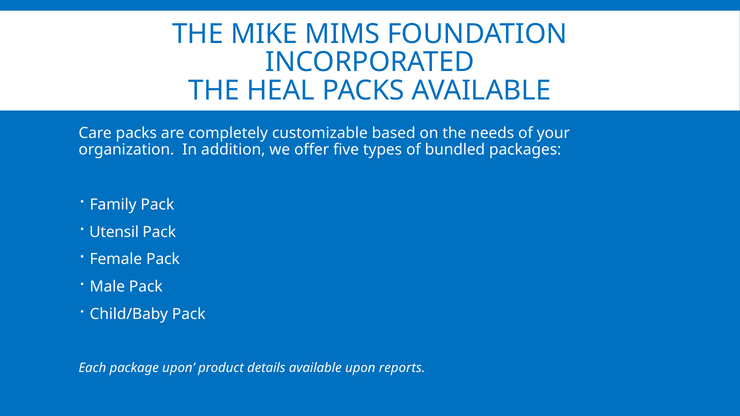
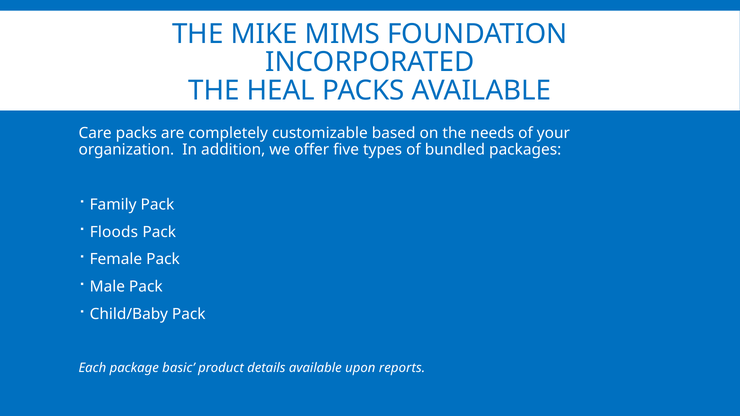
Utensil: Utensil -> Floods
package upon: upon -> basic
